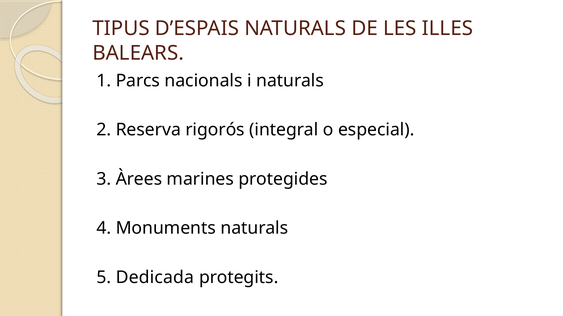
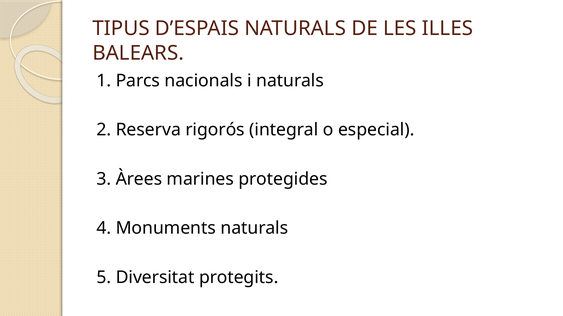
Dedicada: Dedicada -> Diversitat
